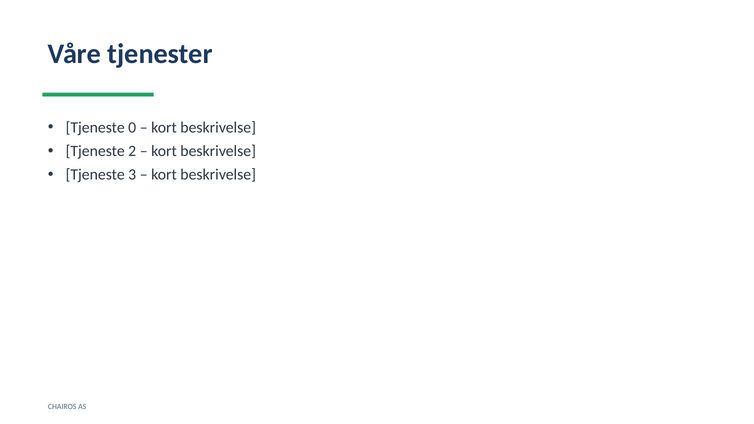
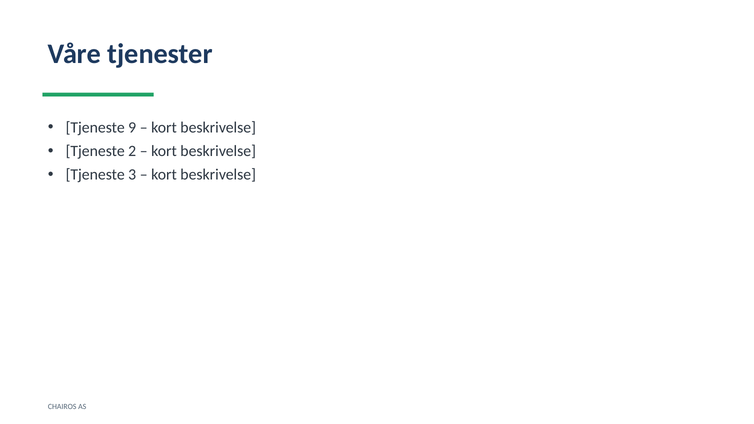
0: 0 -> 9
